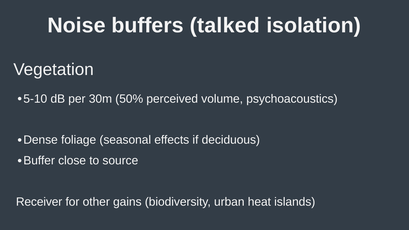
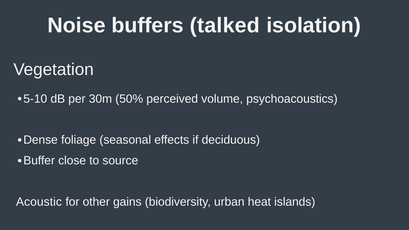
Receiver: Receiver -> Acoustic
